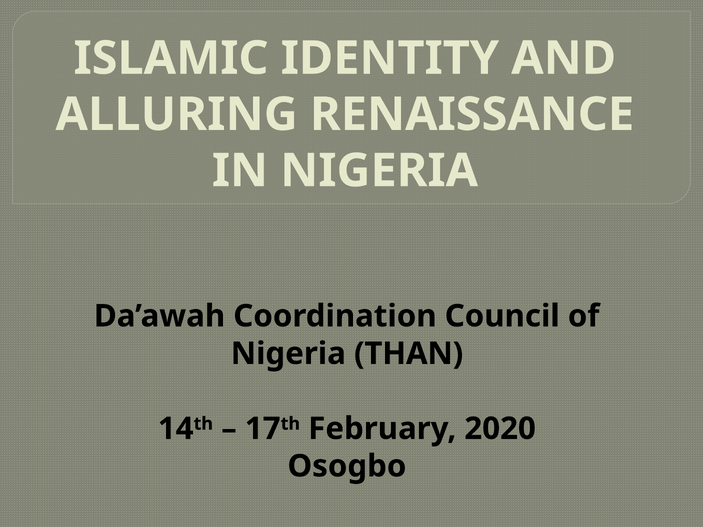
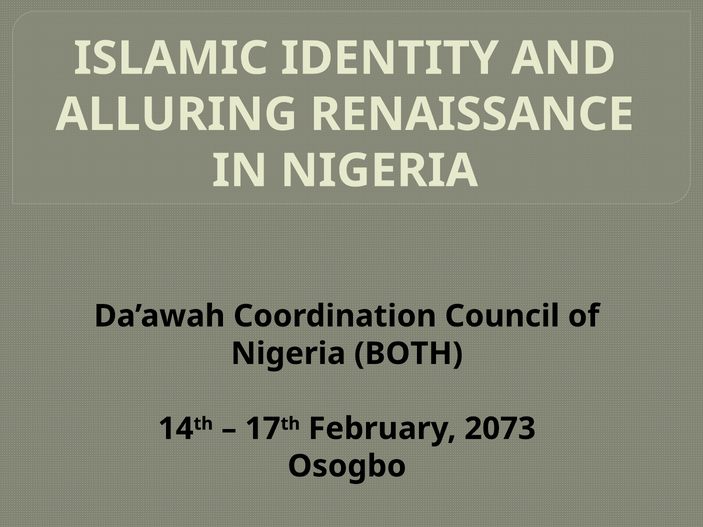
THAN: THAN -> BOTH
2020: 2020 -> 2073
